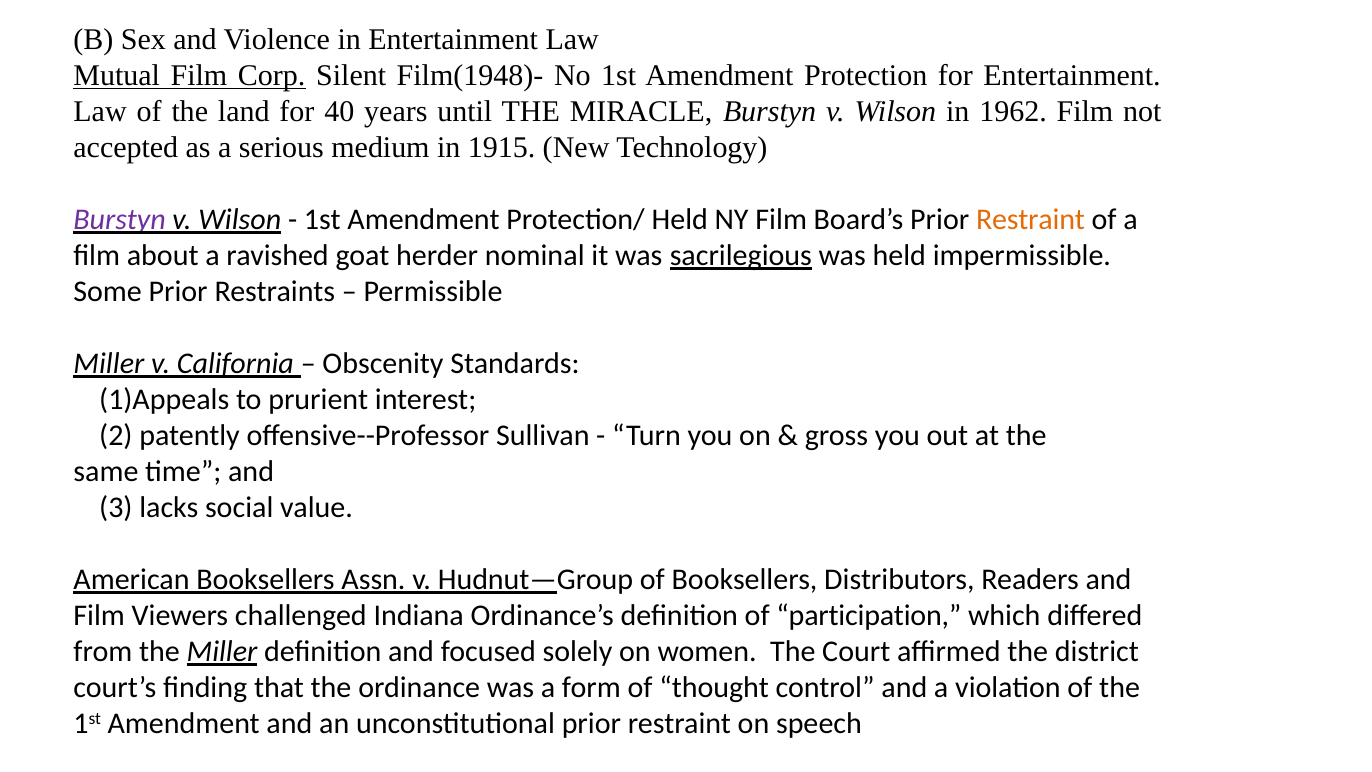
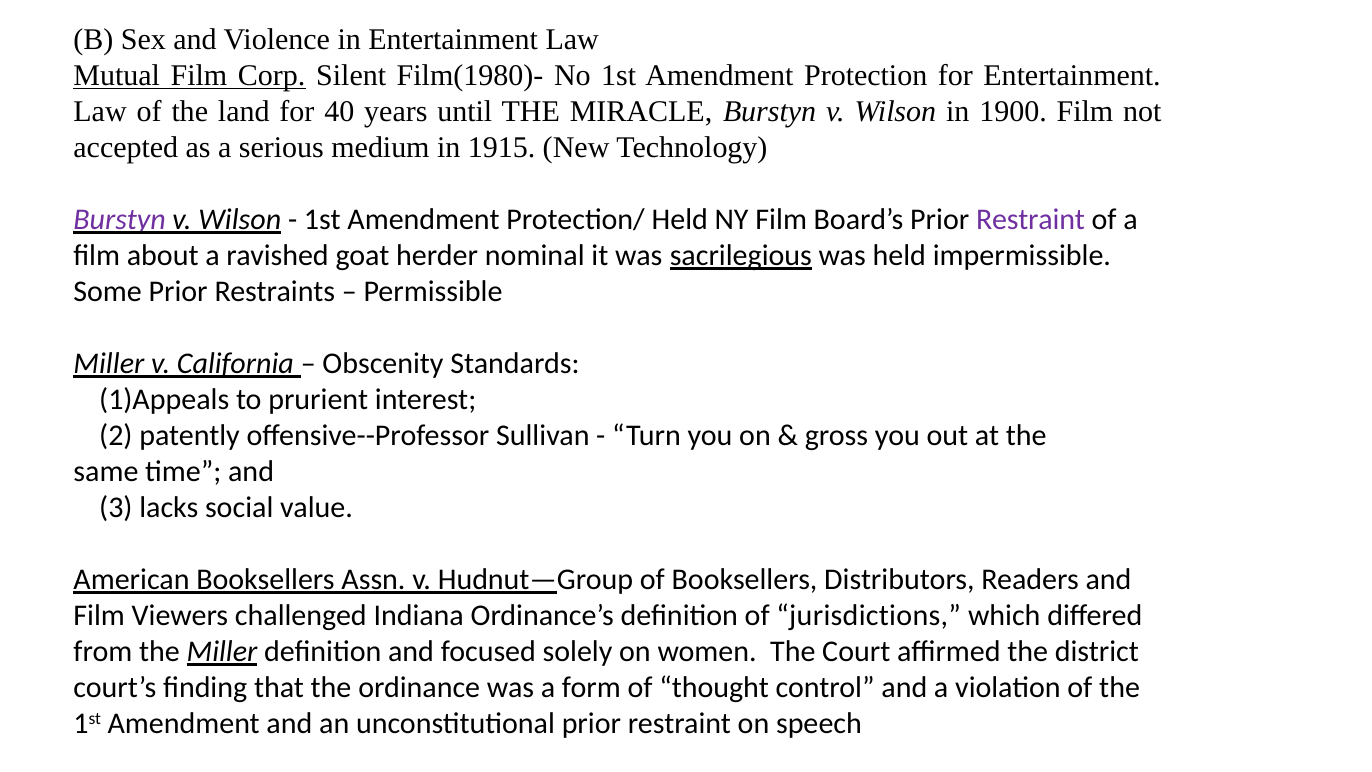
Film(1948)-: Film(1948)- -> Film(1980)-
1962: 1962 -> 1900
Restraint at (1030, 220) colour: orange -> purple
participation: participation -> jurisdictions
